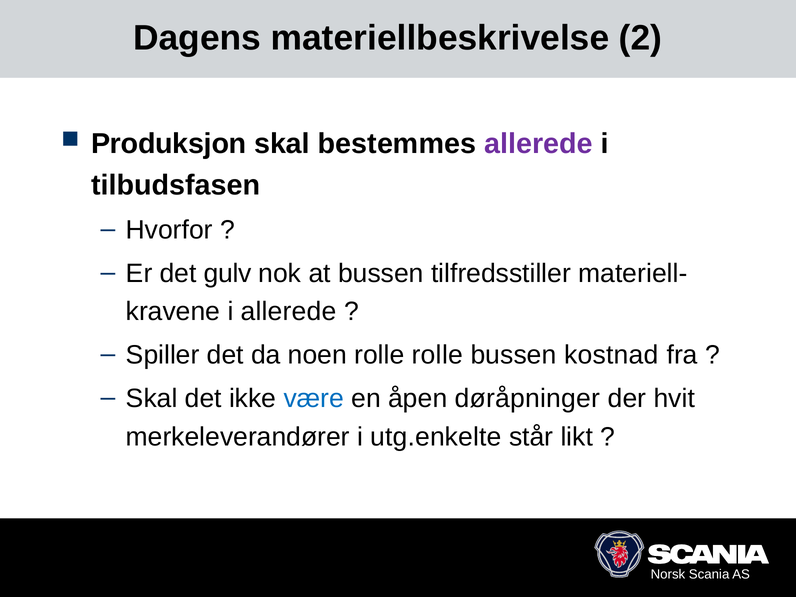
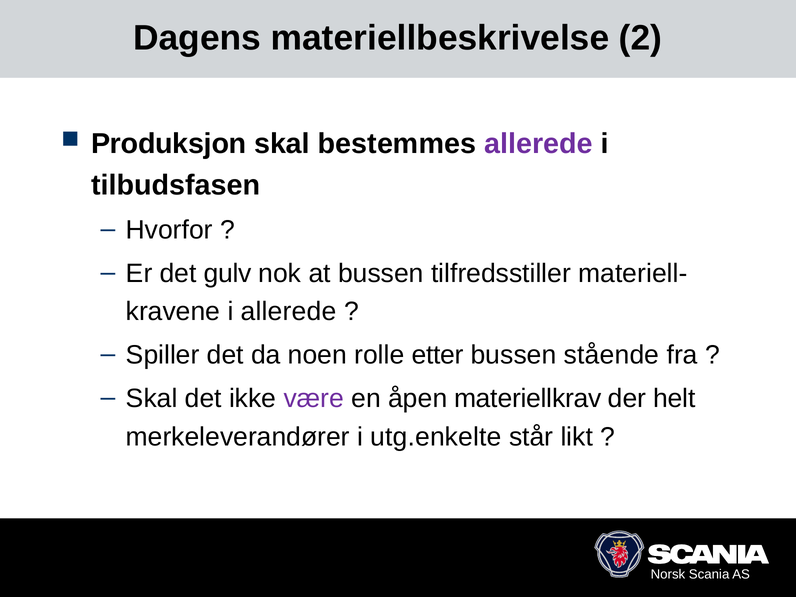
rolle rolle: rolle -> etter
kostnad: kostnad -> stående
være colour: blue -> purple
døråpninger: døråpninger -> materiellkrav
hvit: hvit -> helt
